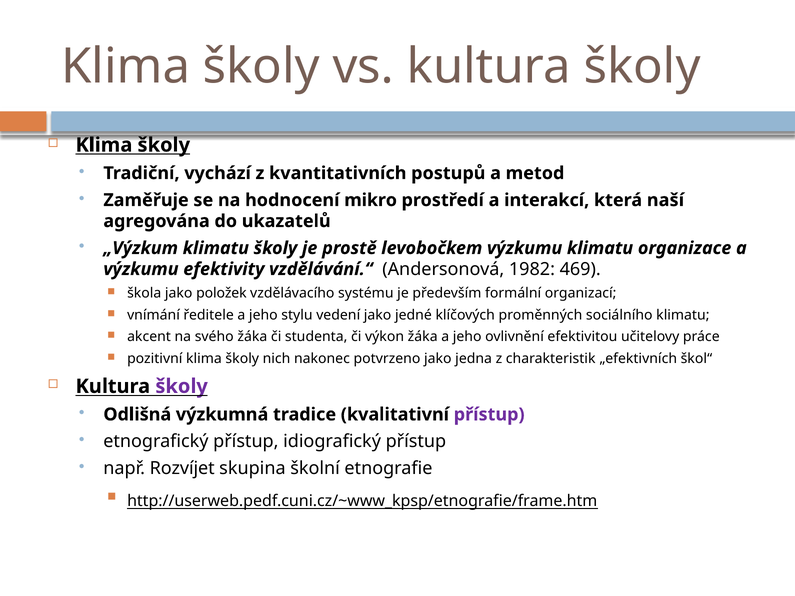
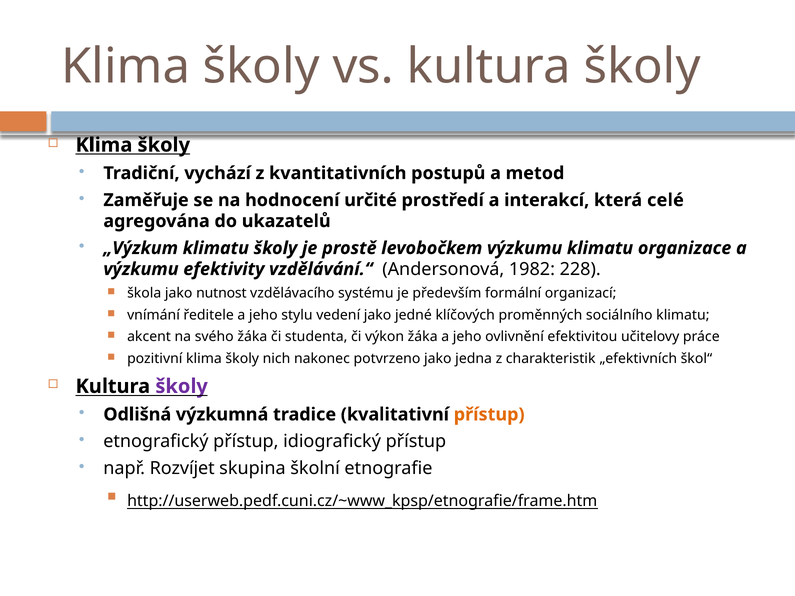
mikro: mikro -> určité
naší: naší -> celé
469: 469 -> 228
položek: položek -> nutnost
přístup at (489, 415) colour: purple -> orange
